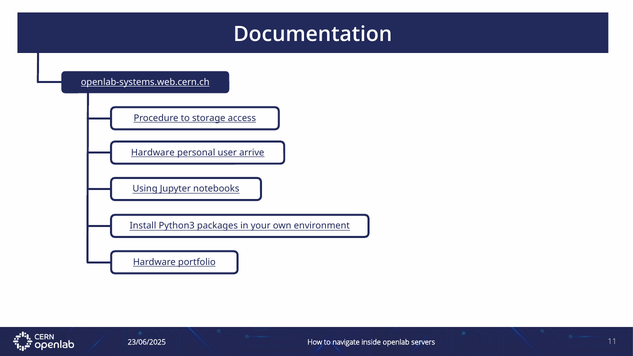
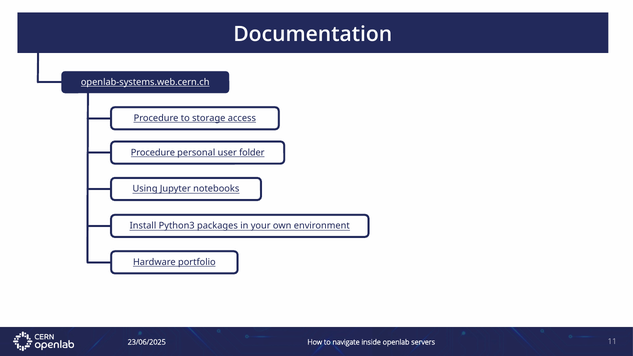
Hardware at (153, 152): Hardware -> Procedure
arrive: arrive -> folder
